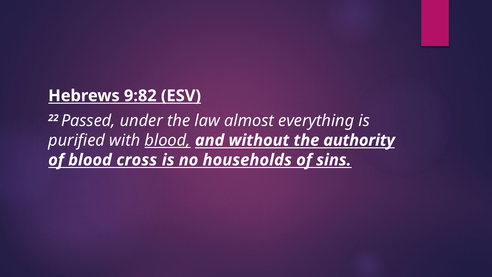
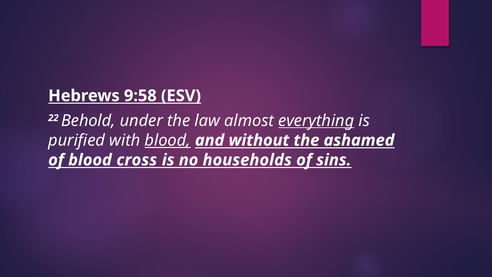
9:82: 9:82 -> 9:58
Passed: Passed -> Behold
everything underline: none -> present
authority: authority -> ashamed
